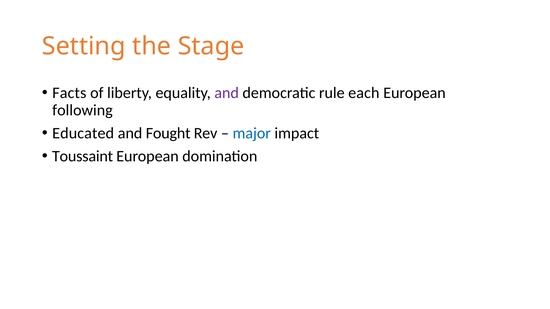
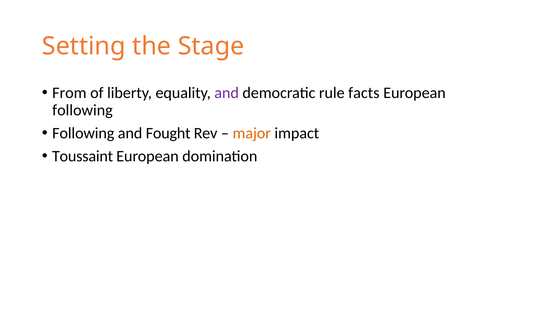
Facts: Facts -> From
each: each -> facts
Educated at (83, 133): Educated -> Following
major colour: blue -> orange
